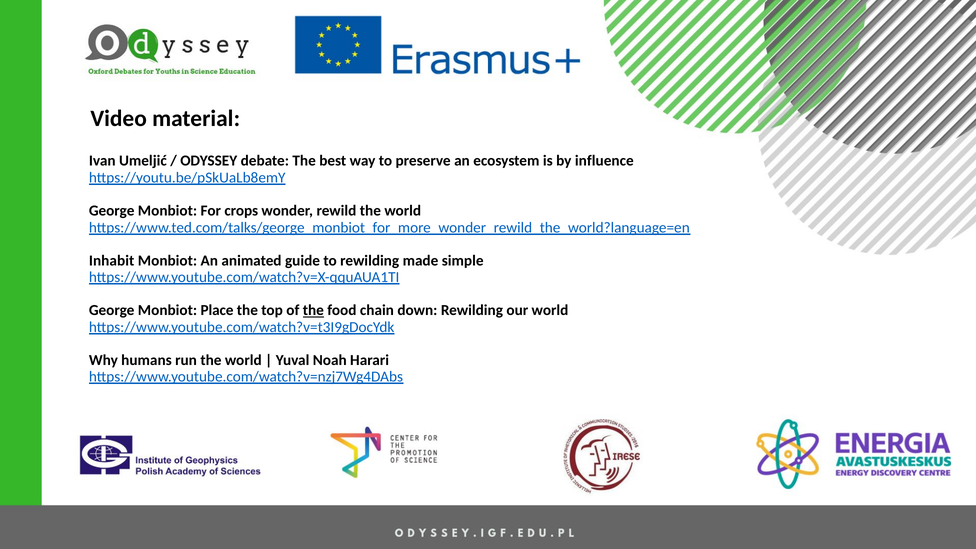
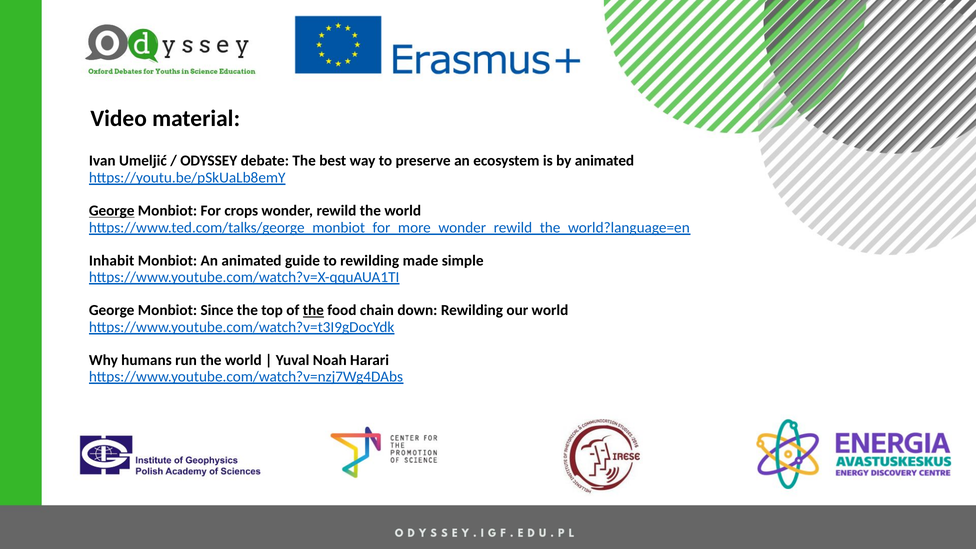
by influence: influence -> animated
George at (112, 211) underline: none -> present
Place: Place -> Since
